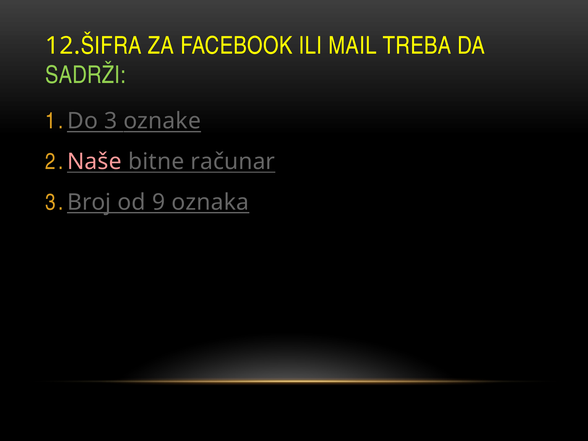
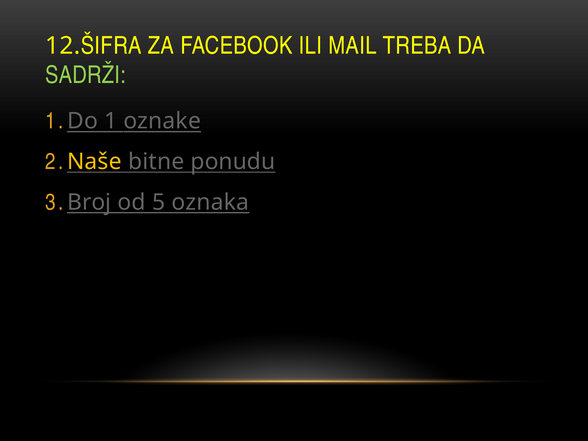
Do 3: 3 -> 1
Naše colour: pink -> yellow
računar: računar -> ponudu
9: 9 -> 5
